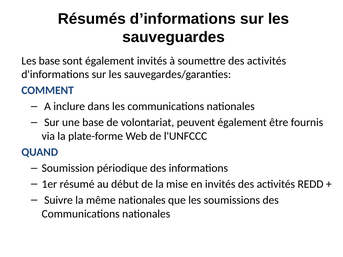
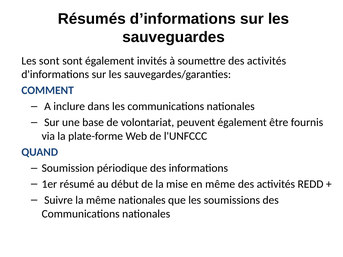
Les base: base -> sont
en invités: invités -> même
